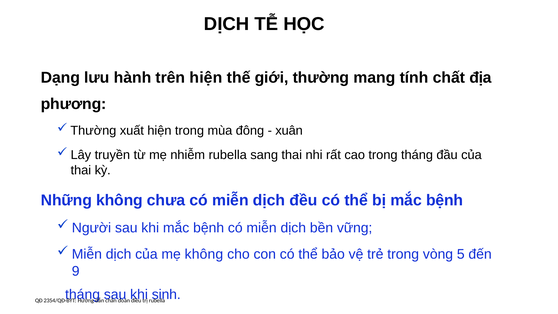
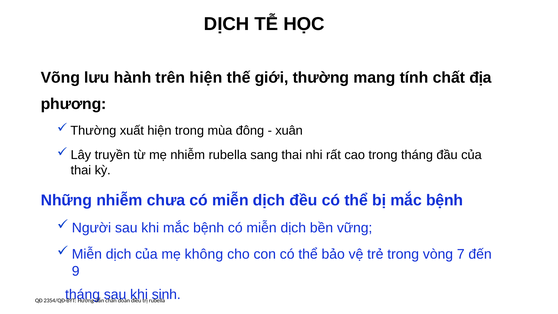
Dạng: Dạng -> Võng
Những không: không -> nhiễm
5: 5 -> 7
